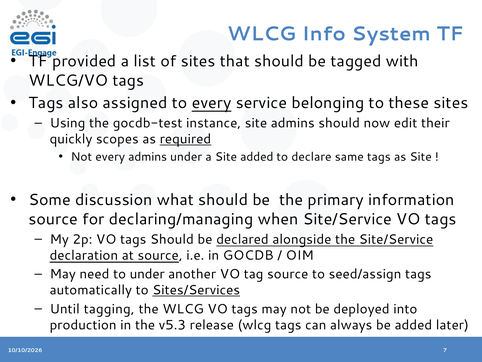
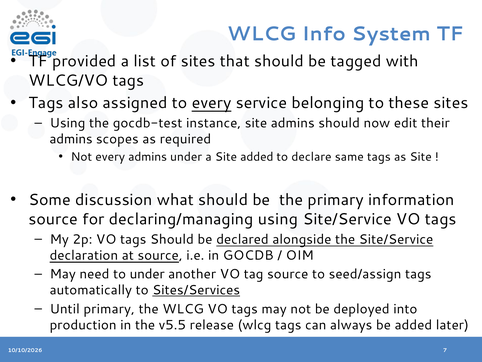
quickly at (71, 139): quickly -> admins
required underline: present -> none
declaring/managing when: when -> using
Until tagging: tagging -> primary
v5.3: v5.3 -> v5.5
